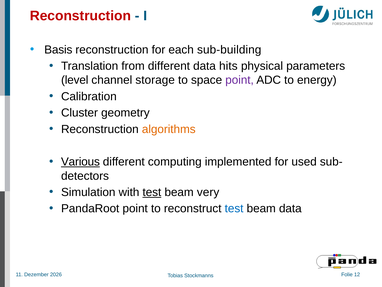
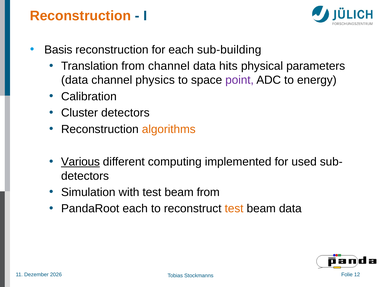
Reconstruction at (80, 16) colour: red -> orange
from different: different -> channel
level at (75, 80): level -> data
storage: storage -> physics
Cluster geometry: geometry -> detectors
test at (152, 192) underline: present -> none
beam very: very -> from
PandaRoot point: point -> each
test at (234, 208) colour: blue -> orange
